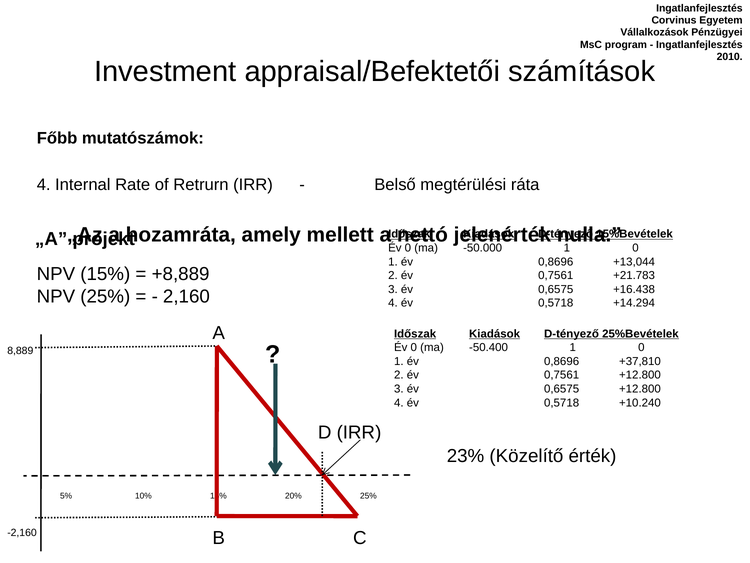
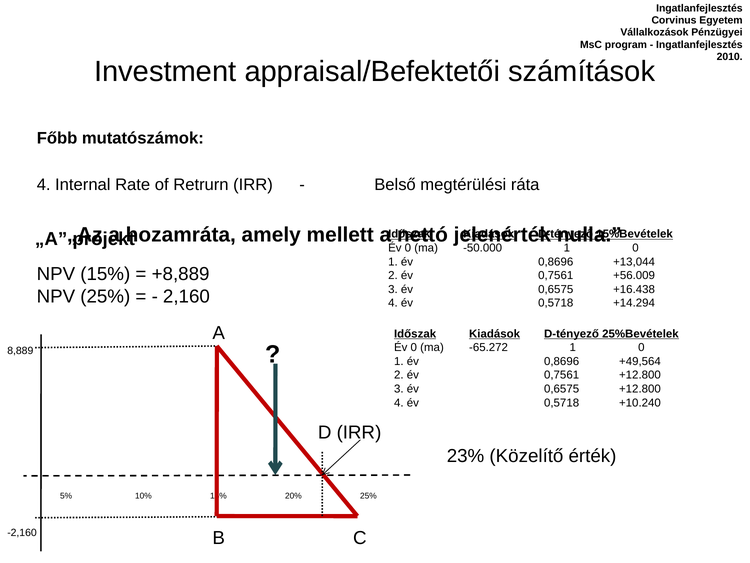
+21.783: +21.783 -> +56.009
-50.400: -50.400 -> -65.272
+37,810: +37,810 -> +49,564
